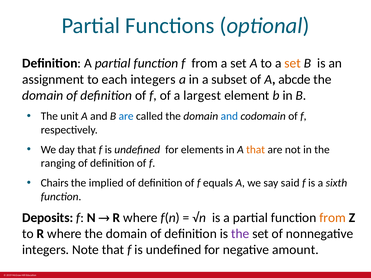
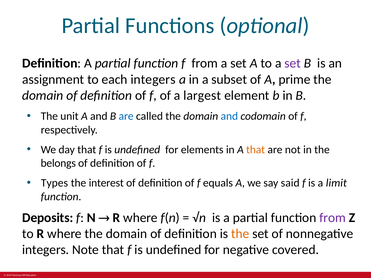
set at (293, 63) colour: orange -> purple
abcde: abcde -> prime
ranging: ranging -> belongs
Chairs: Chairs -> Types
implied: implied -> interest
sixth: sixth -> limit
from at (333, 218) colour: orange -> purple
the at (240, 234) colour: purple -> orange
amount: amount -> covered
